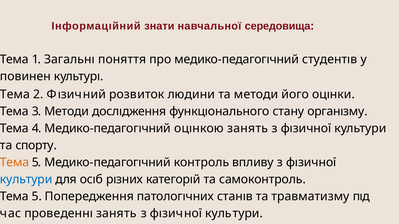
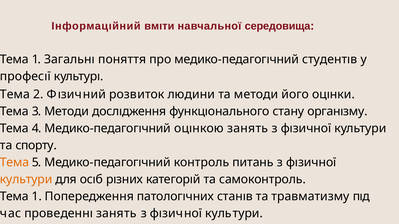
знати: знати -> вмıти
повинен: повинен -> професıї
впливу: впливу -> питань
культури at (26, 180) colour: blue -> orange
5 at (37, 197): 5 -> 1
